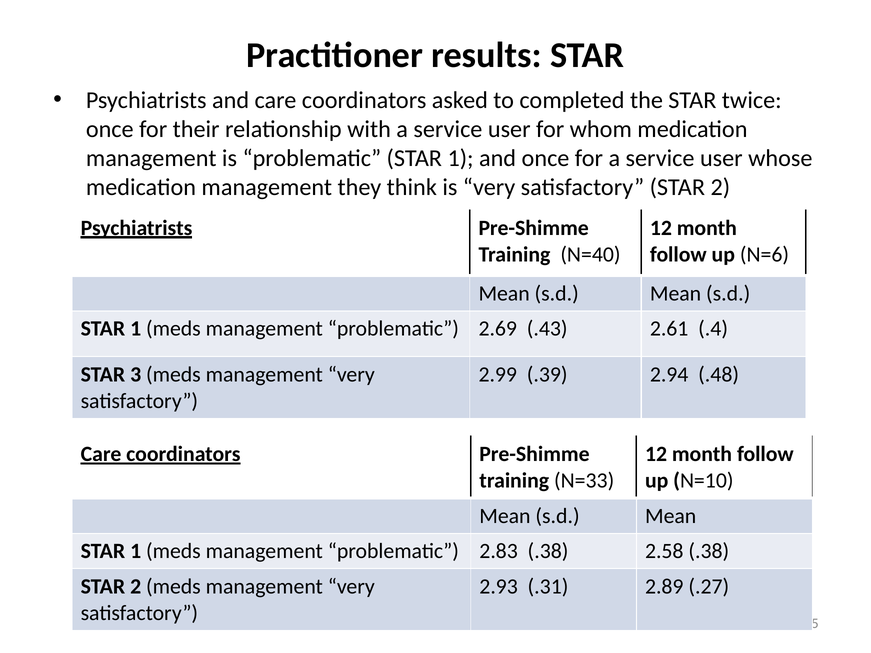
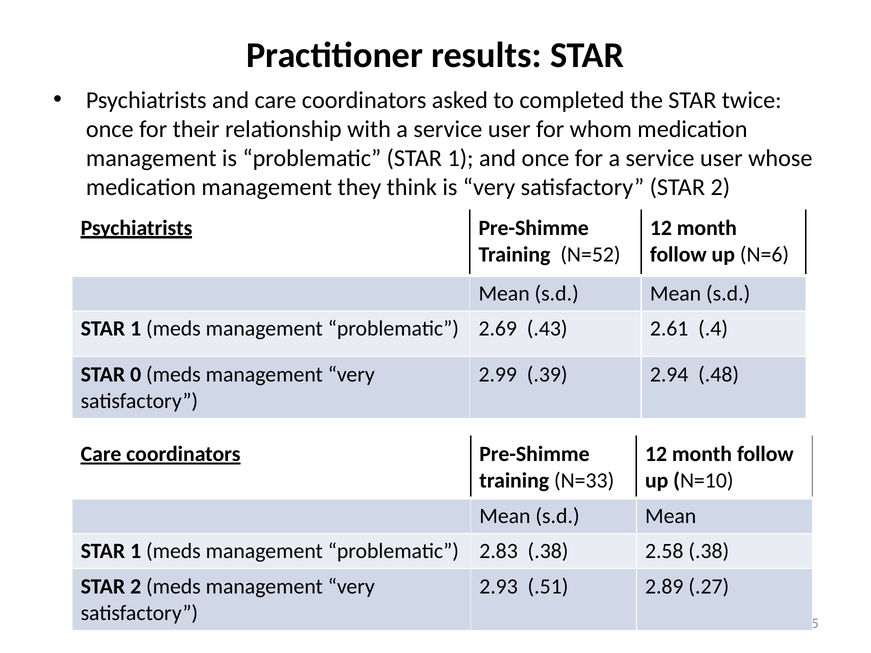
N=40: N=40 -> N=52
3: 3 -> 0
.31: .31 -> .51
